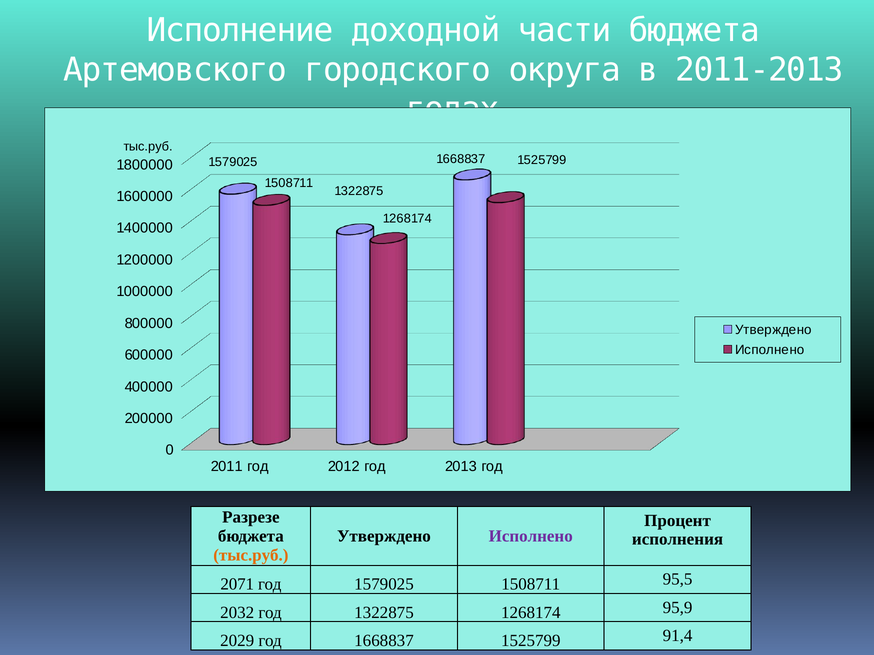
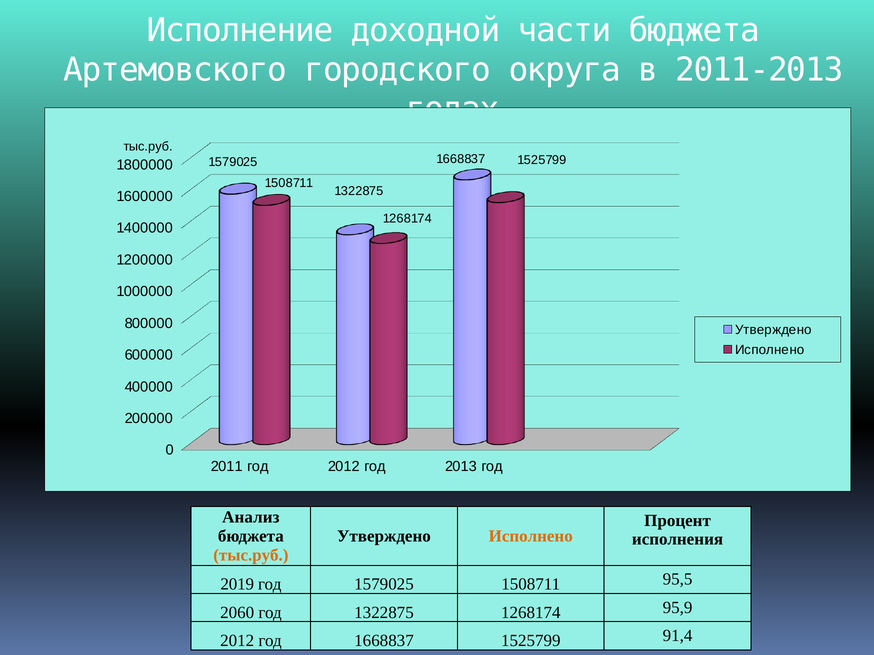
Разрезе: Разрезе -> Анализ
Исполнено at (531, 537) colour: purple -> orange
2071: 2071 -> 2019
2032: 2032 -> 2060
2029 at (237, 641): 2029 -> 2012
